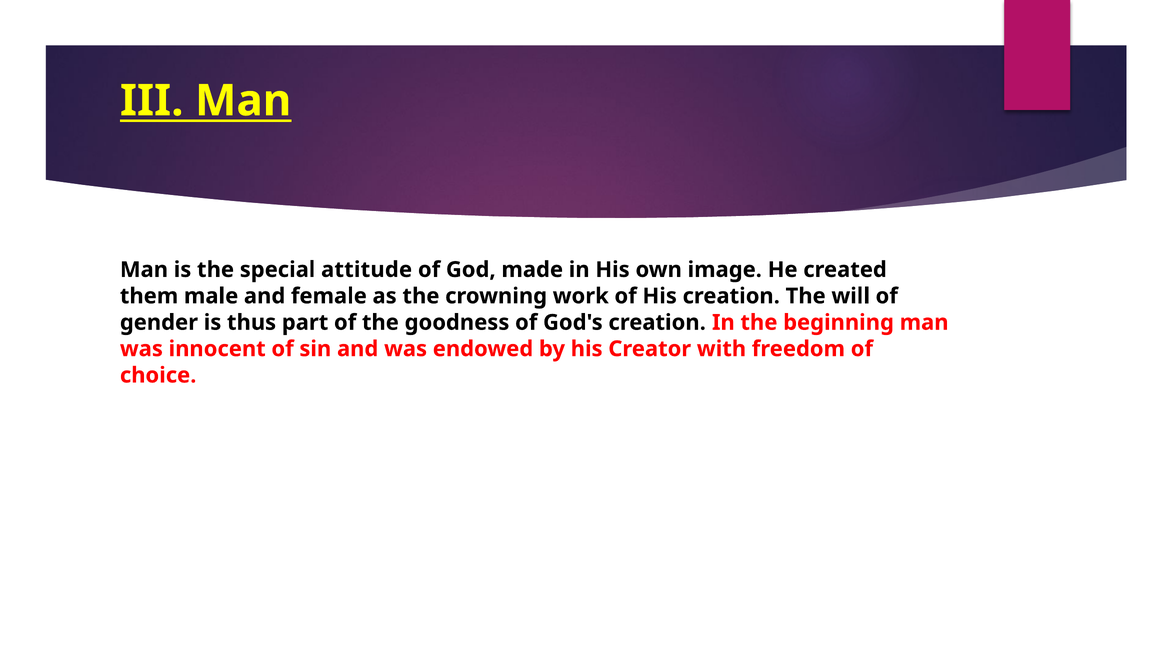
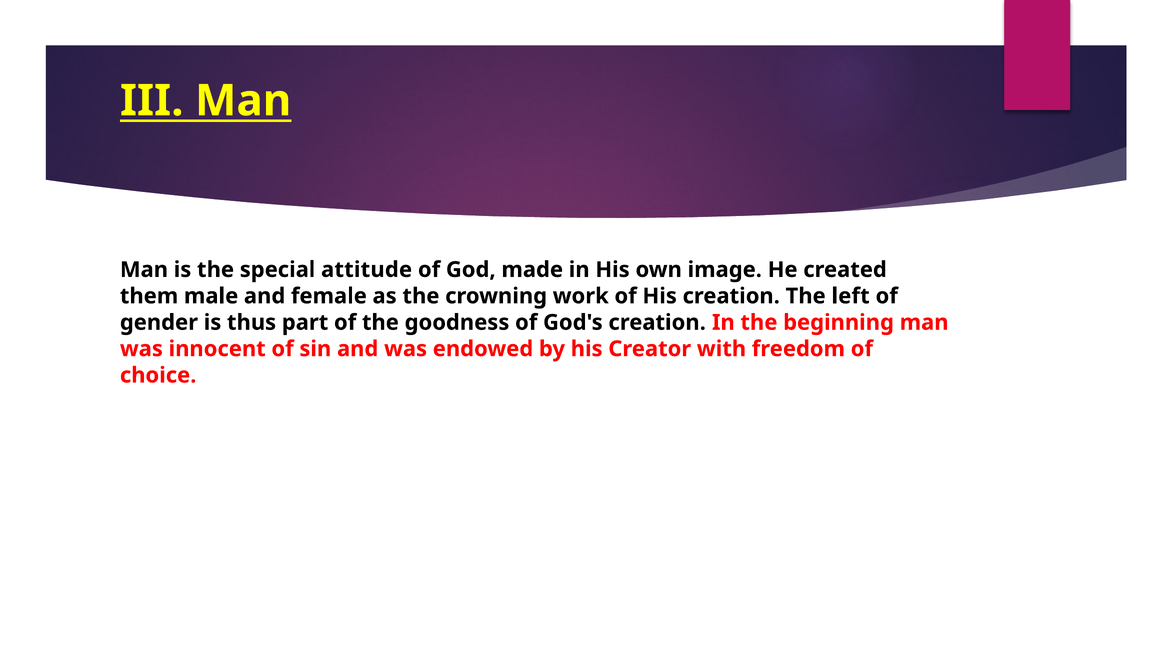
will: will -> left
